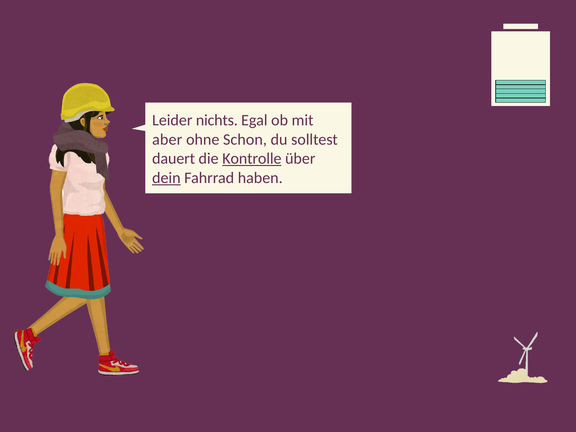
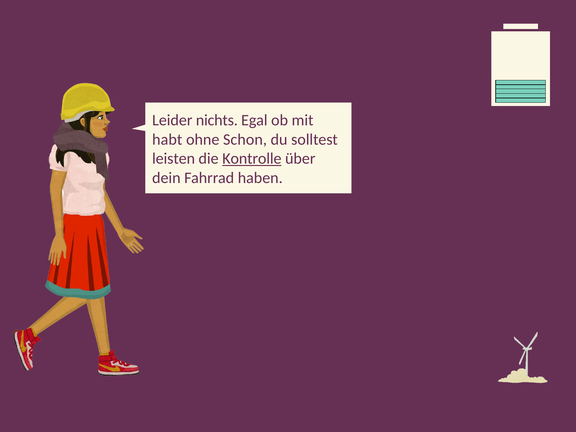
aber: aber -> habt
dauert: dauert -> leisten
dein underline: present -> none
